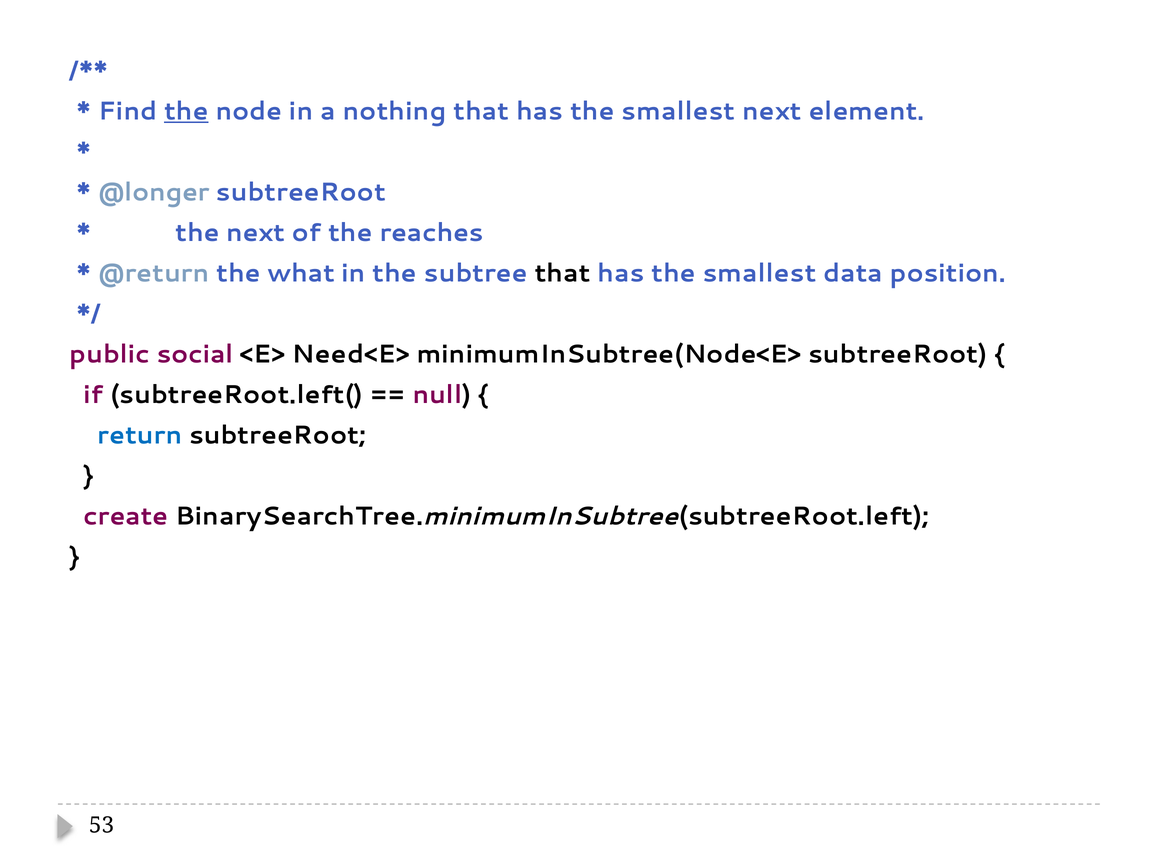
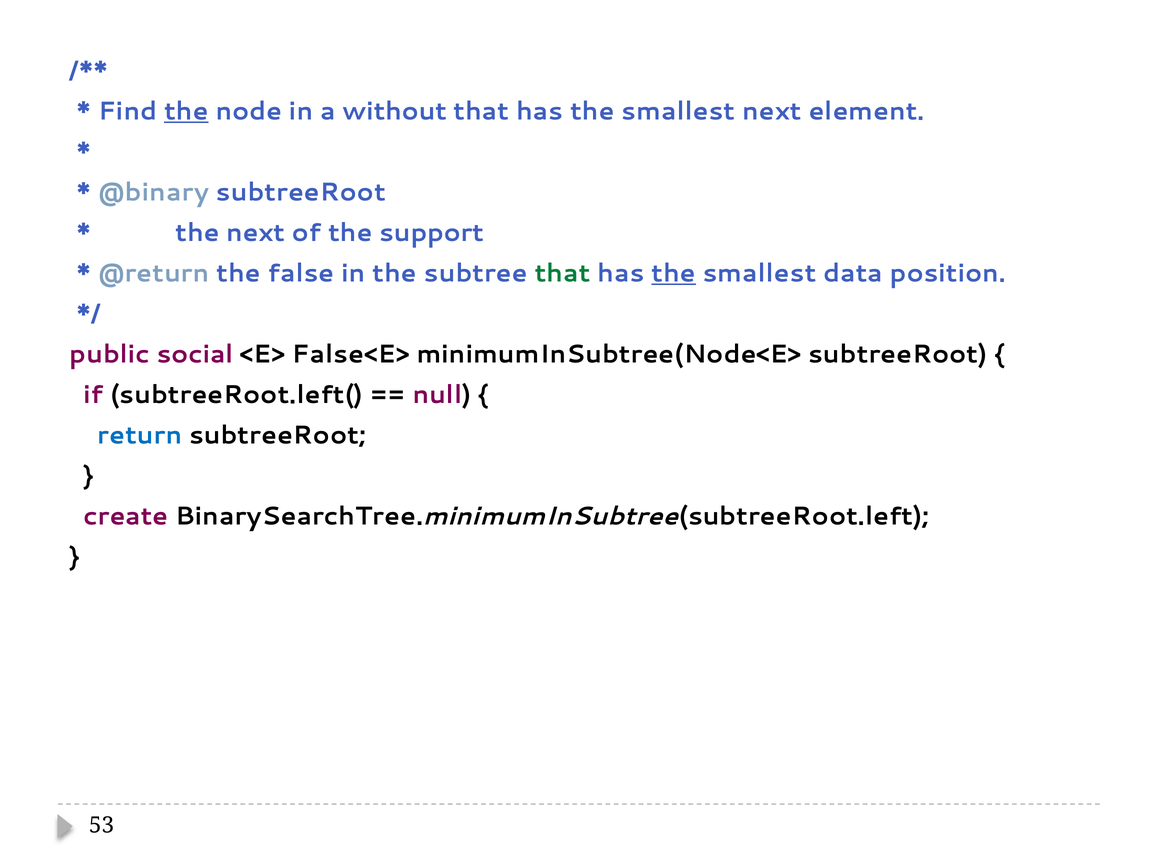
nothing: nothing -> without
@longer: @longer -> @binary
reaches: reaches -> support
what: what -> false
that at (562, 273) colour: black -> green
the at (674, 273) underline: none -> present
Need<E>: Need<E> -> False<E>
